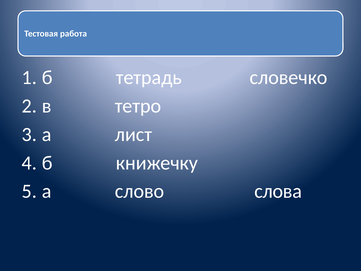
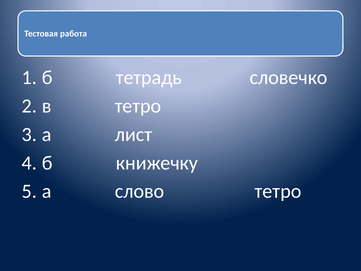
слово слова: слова -> тетро
